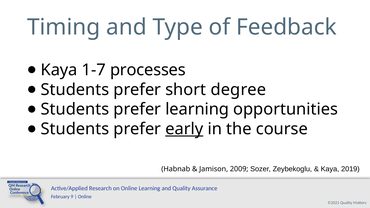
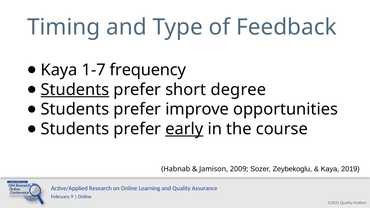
processes: processes -> frequency
Students at (75, 90) underline: none -> present
prefer learning: learning -> improve
